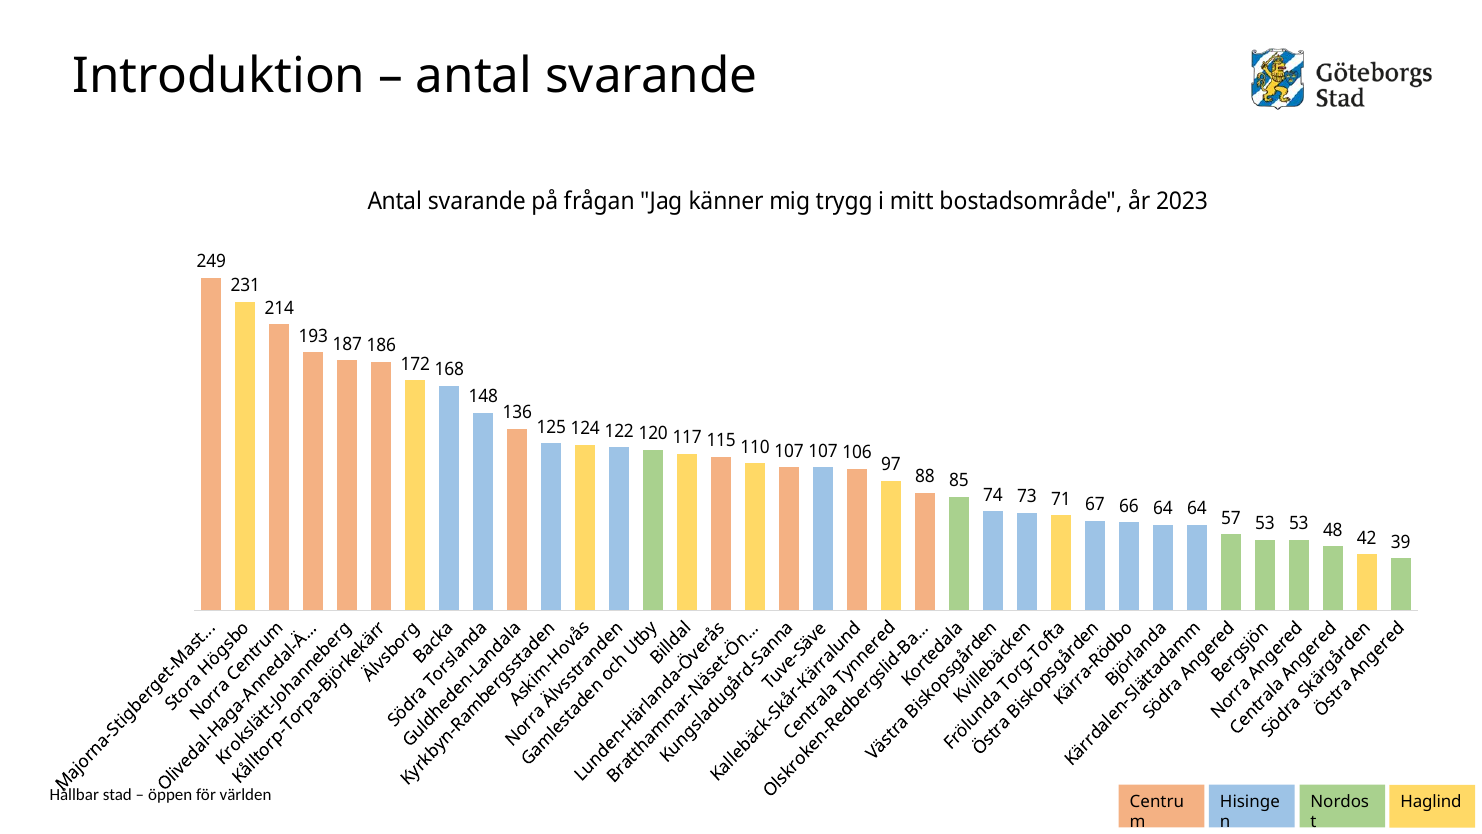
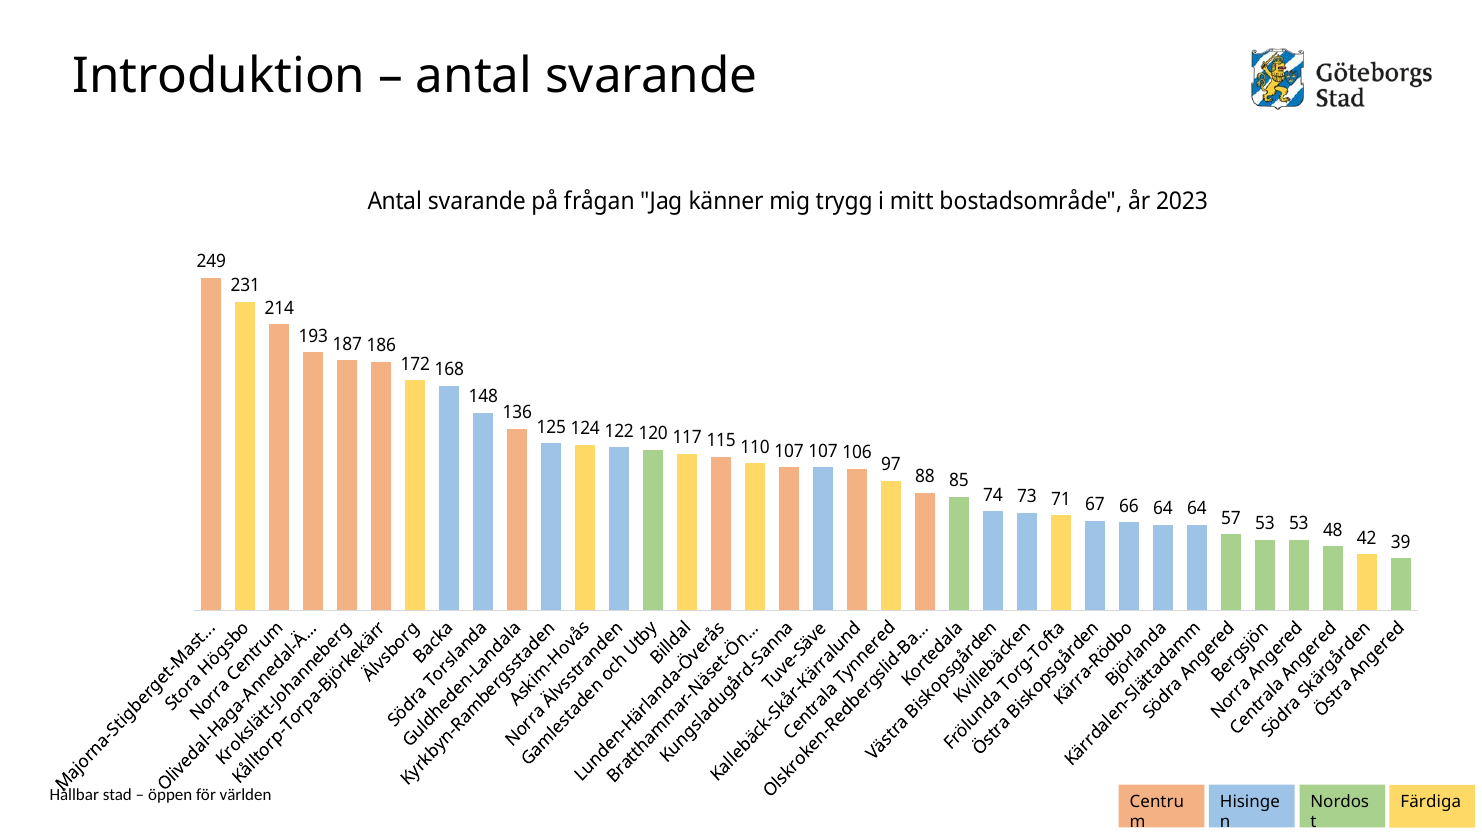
Haglind: Haglind -> Färdiga
